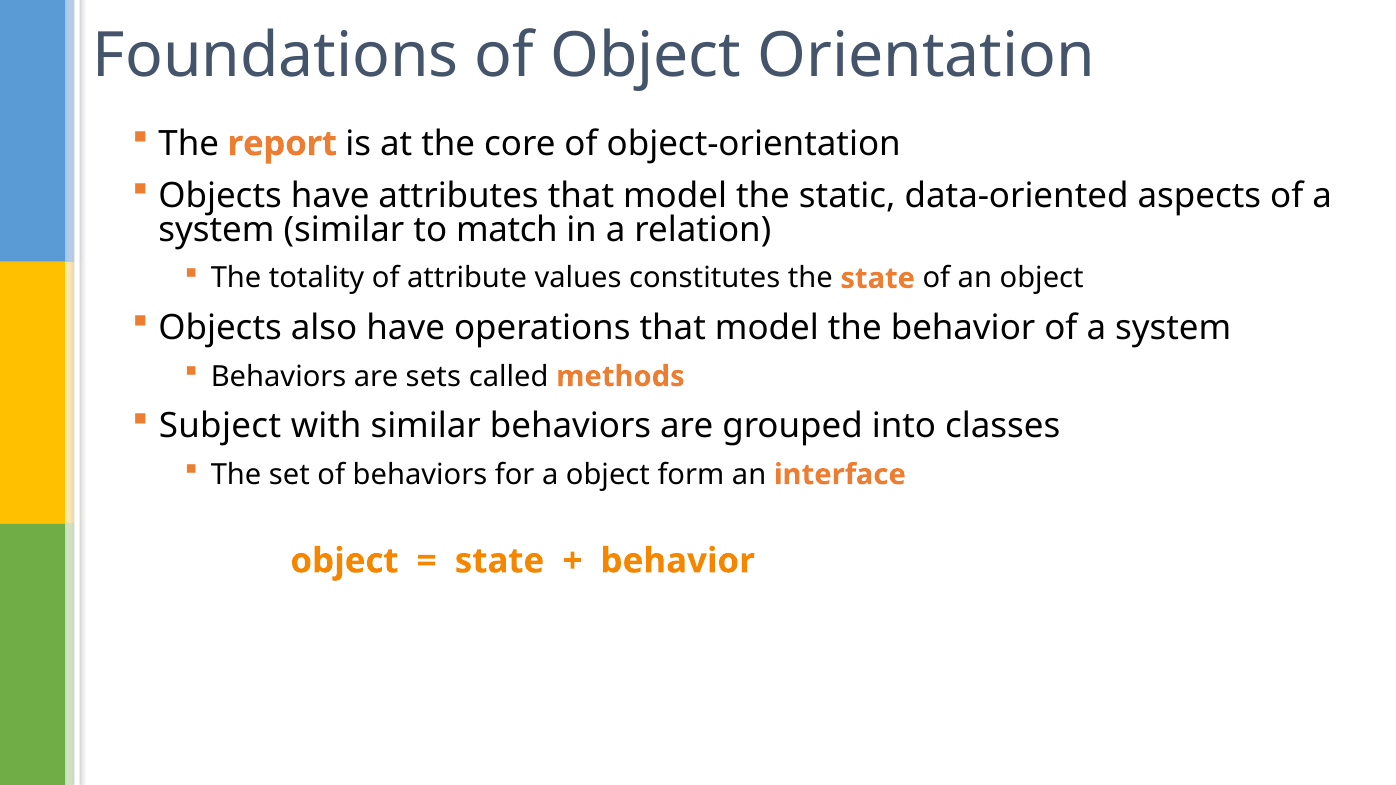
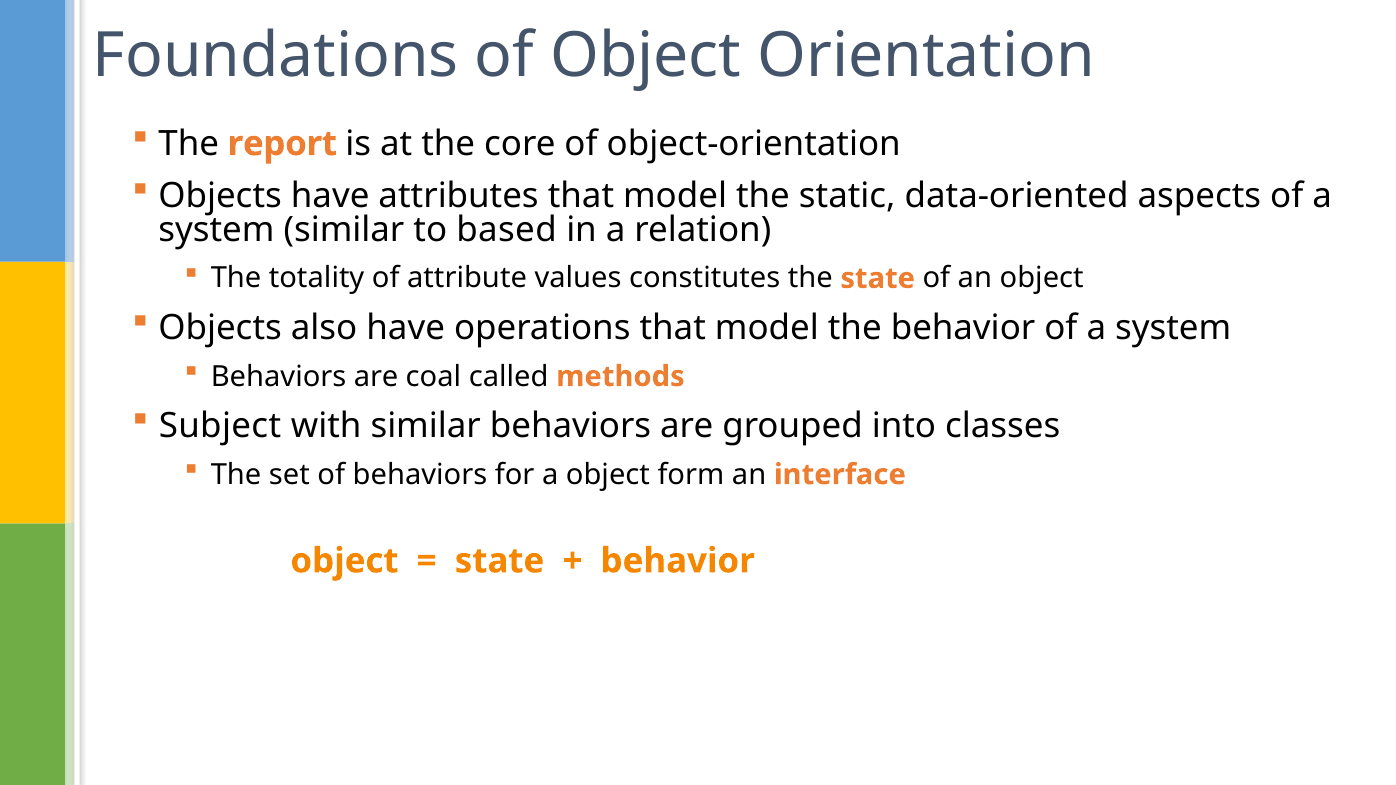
match: match -> based
sets: sets -> coal
